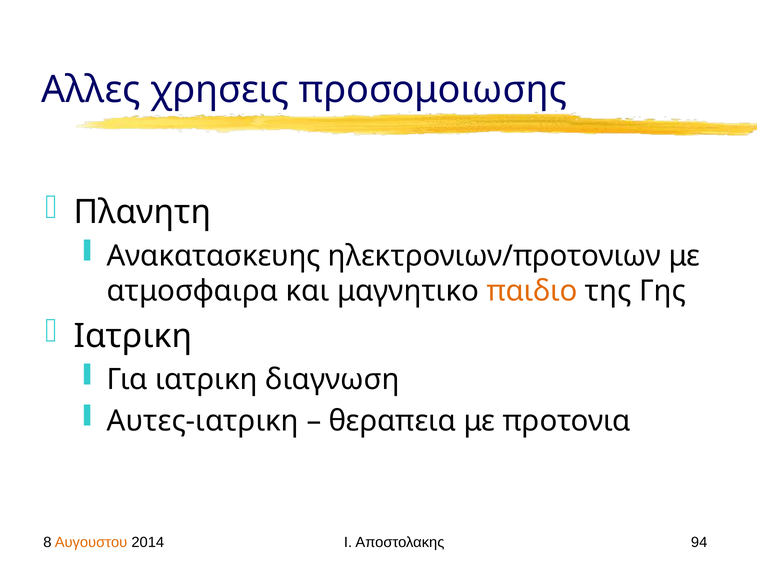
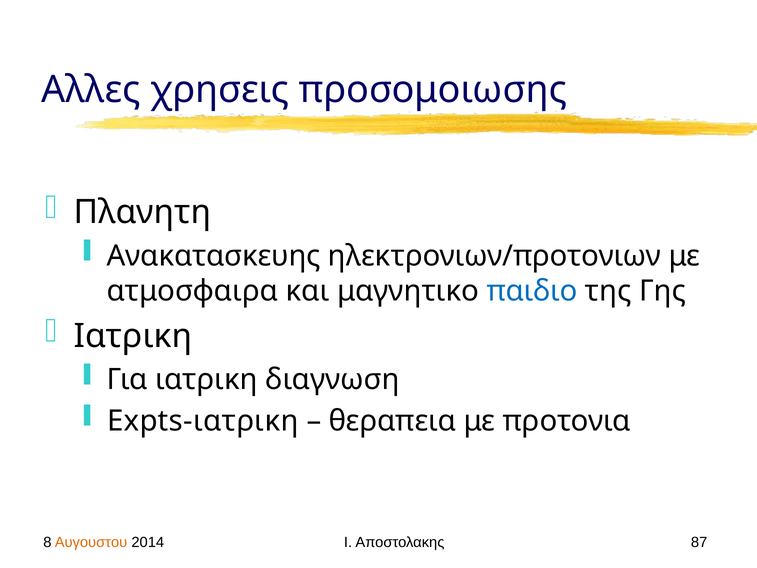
παιδιο colour: orange -> blue
Αυτες-ιατρικη: Αυτες-ιατρικη -> Expts-ιατρικη
94: 94 -> 87
